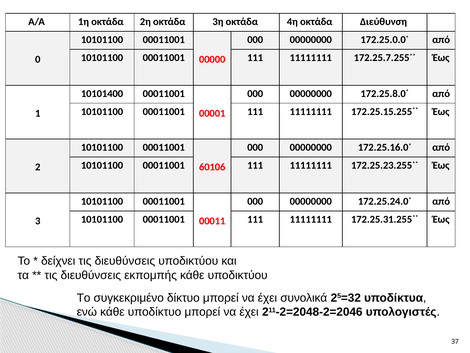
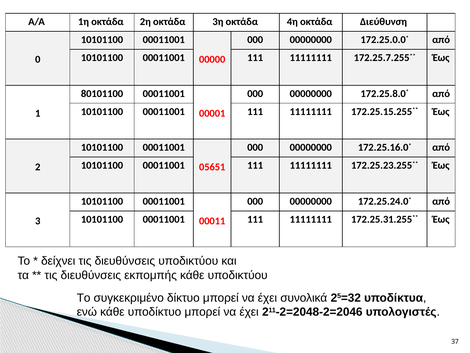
10101400: 10101400 -> 80101100
60106: 60106 -> 05651
